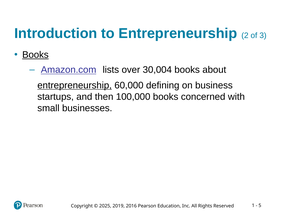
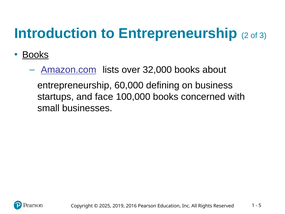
30,004: 30,004 -> 32,000
entrepreneurship at (75, 85) underline: present -> none
then: then -> face
